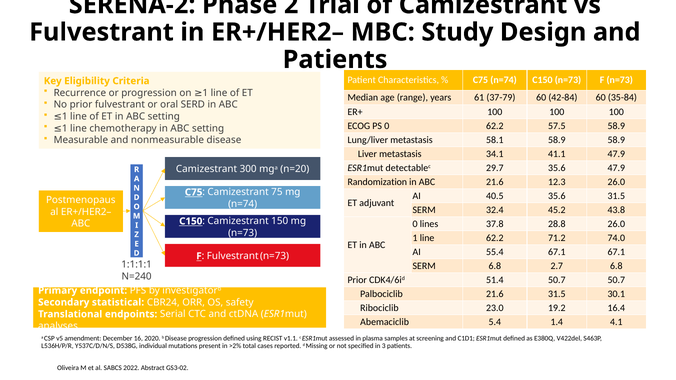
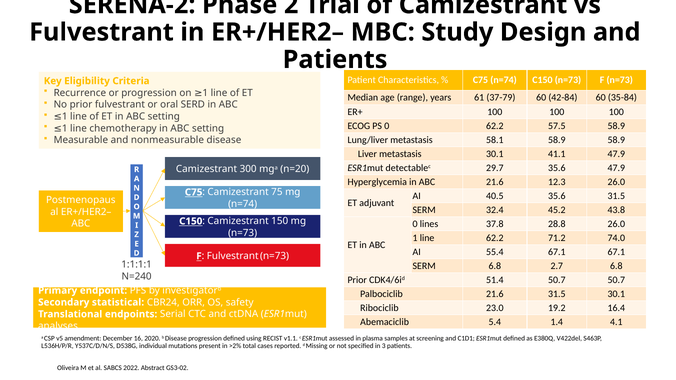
metastasis 34.1: 34.1 -> 30.1
Randomization: Randomization -> Hyperglycemia
